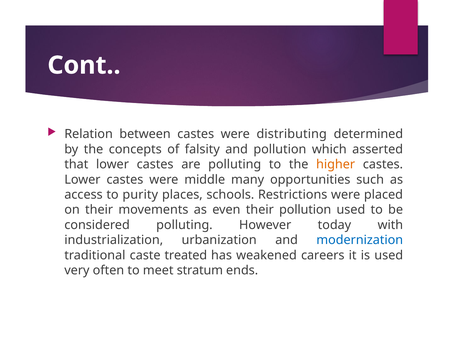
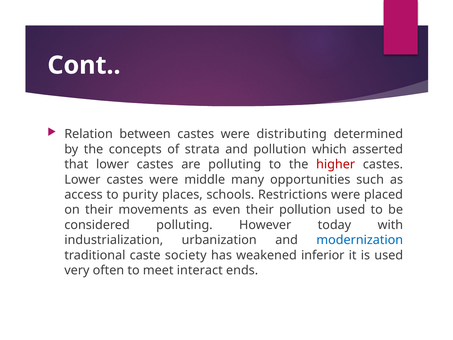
falsity: falsity -> strata
higher colour: orange -> red
treated: treated -> society
careers: careers -> inferior
stratum: stratum -> interact
